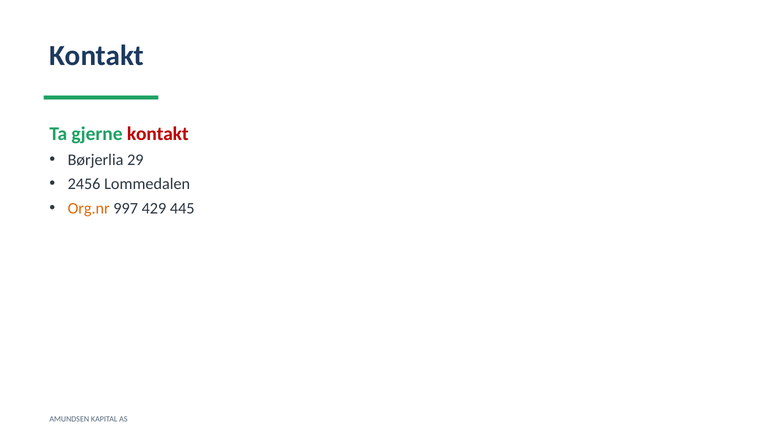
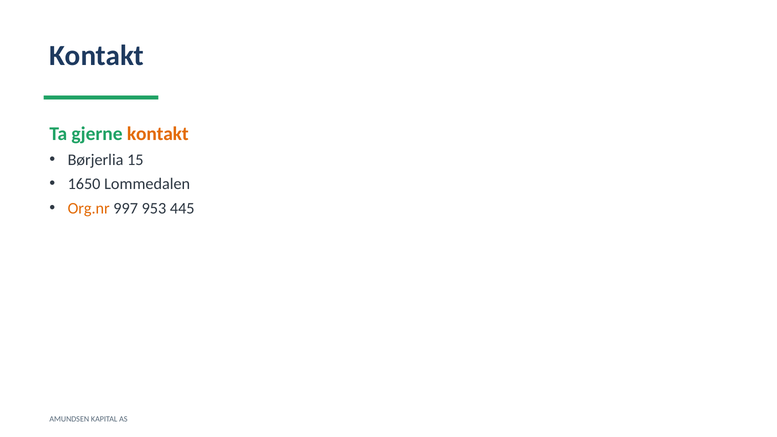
kontakt at (158, 134) colour: red -> orange
29: 29 -> 15
2456: 2456 -> 1650
429: 429 -> 953
